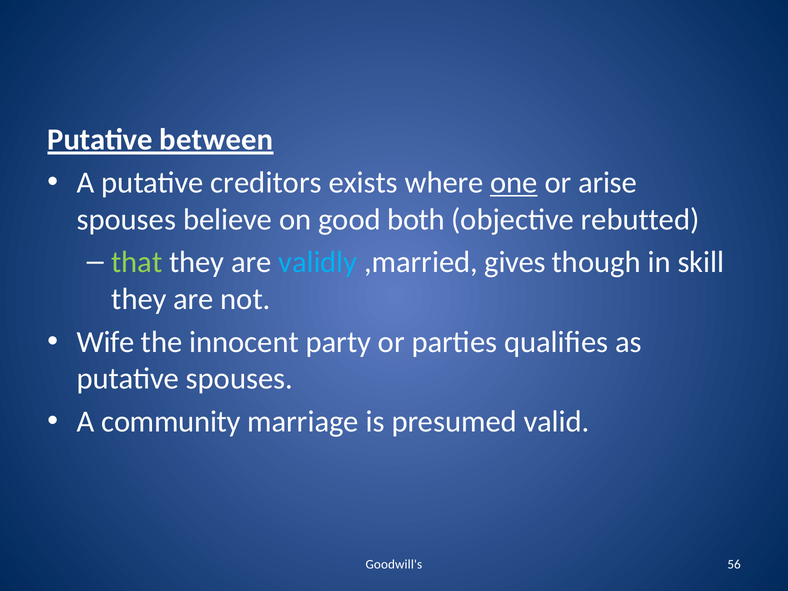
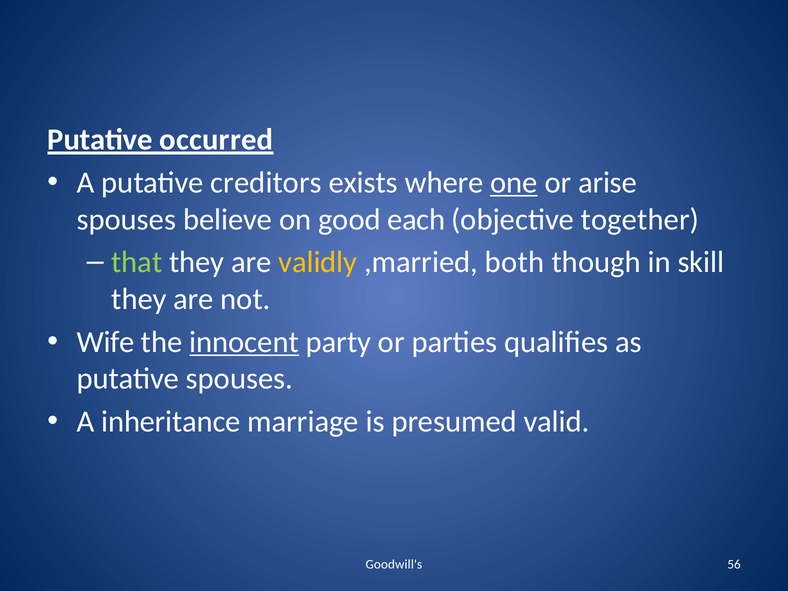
between: between -> occurred
both: both -> each
rebutted: rebutted -> together
validly colour: light blue -> yellow
gives: gives -> both
innocent underline: none -> present
community: community -> inheritance
